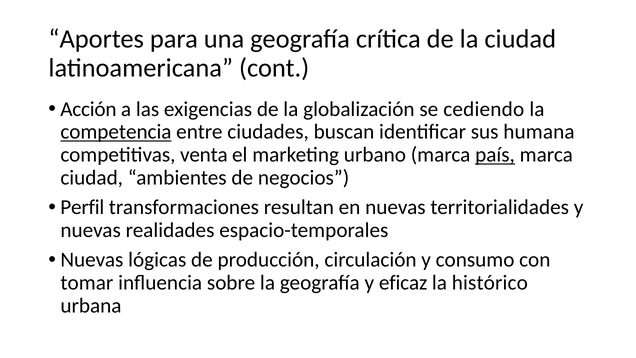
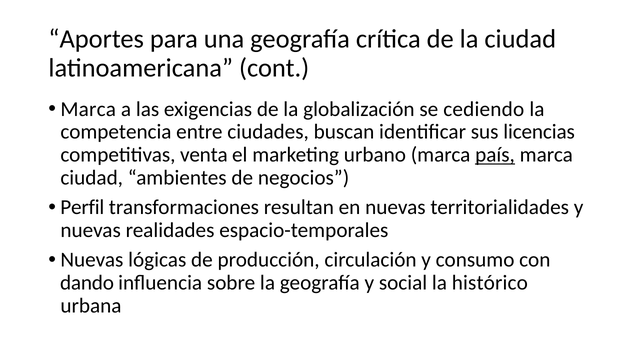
Acción at (88, 109): Acción -> Marca
competencia underline: present -> none
humana: humana -> licencias
tomar: tomar -> dando
eficaz: eficaz -> social
